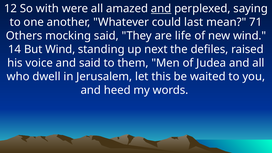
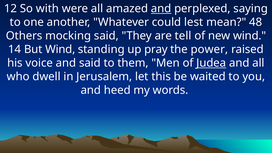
last: last -> lest
71: 71 -> 48
life: life -> tell
next: next -> pray
defiles: defiles -> power
Judea underline: none -> present
